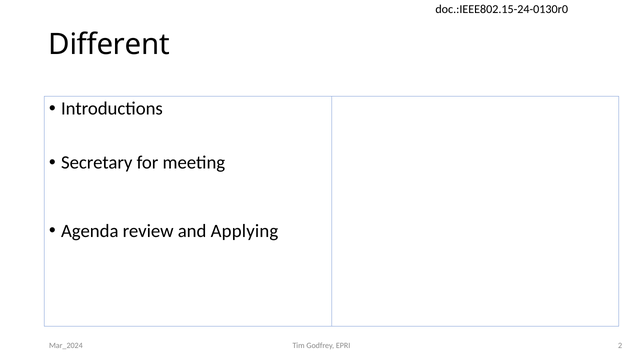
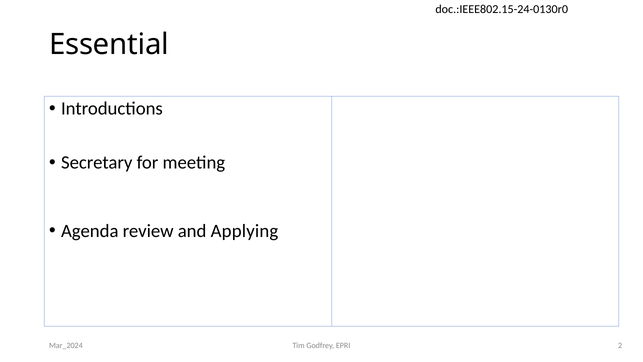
Different: Different -> Essential
